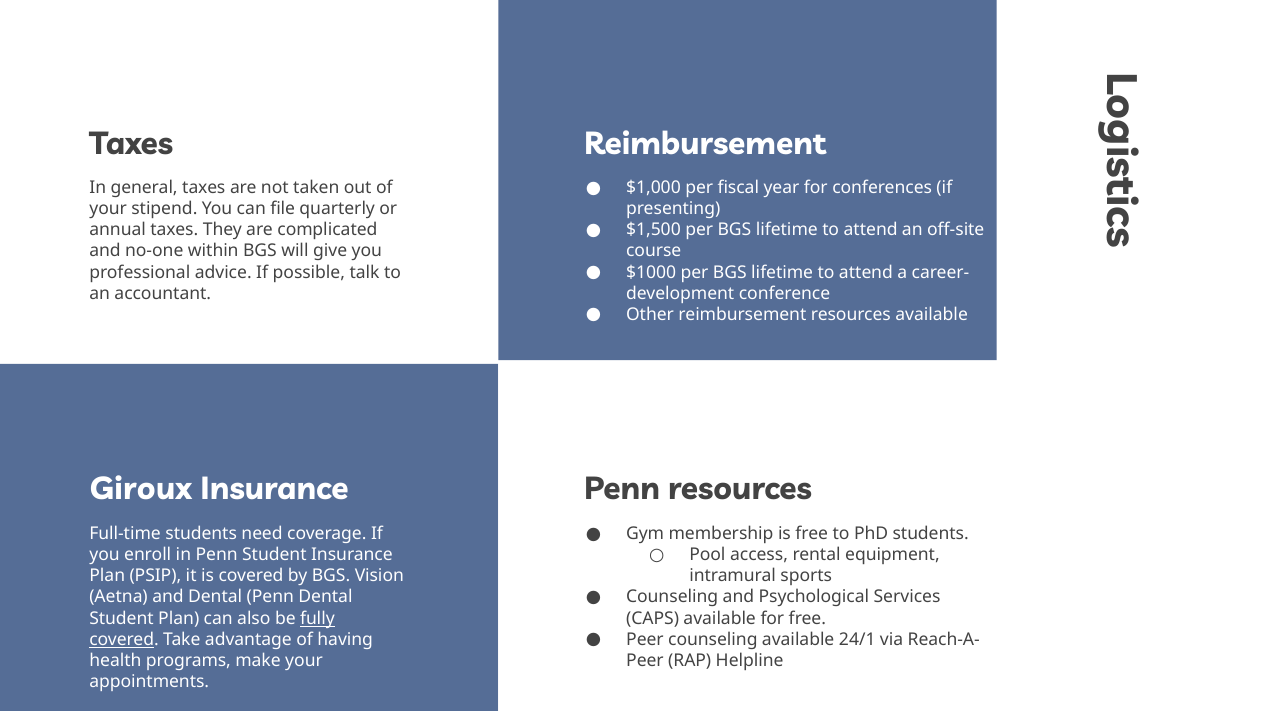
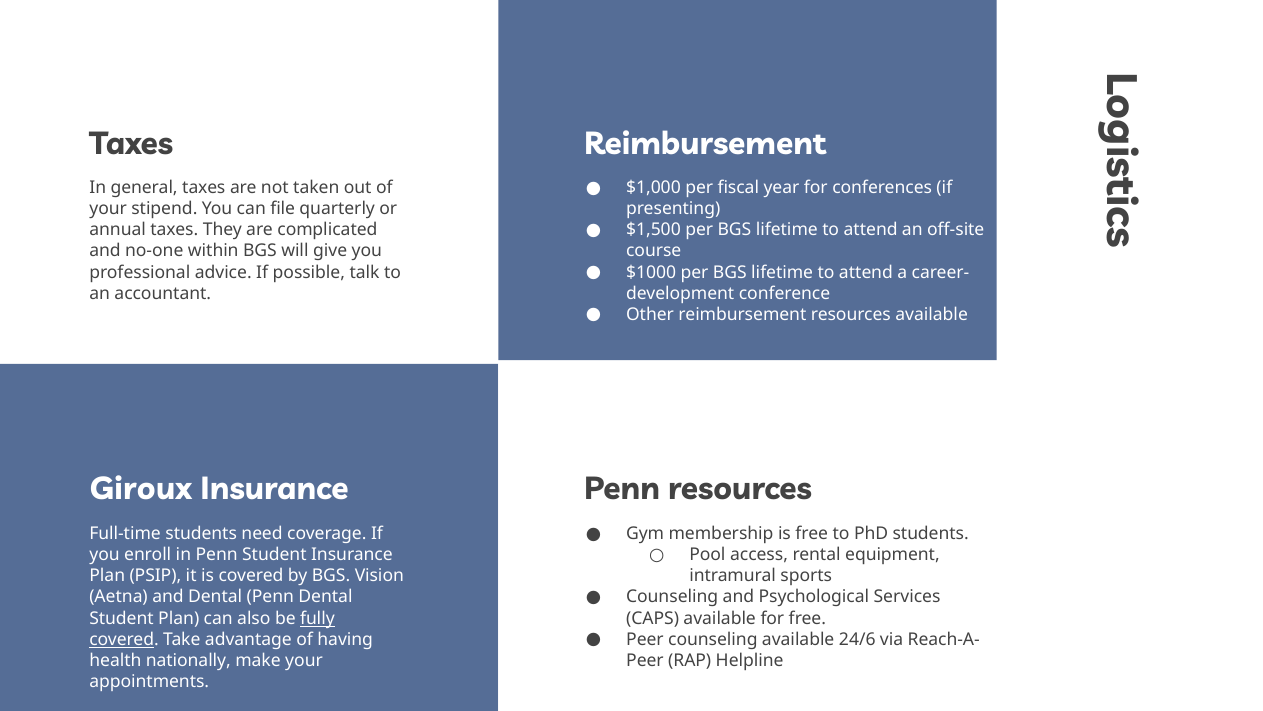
24/1: 24/1 -> 24/6
programs: programs -> nationally
